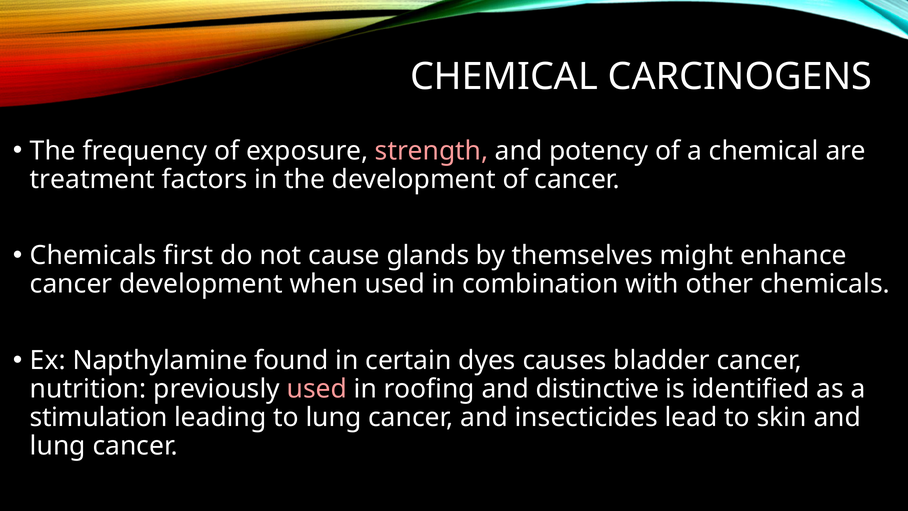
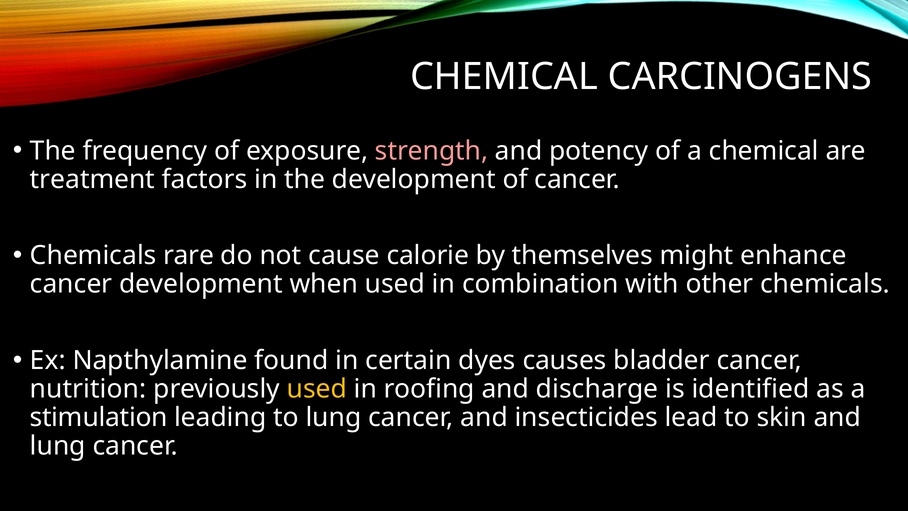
first: first -> rare
glands: glands -> calorie
used at (317, 389) colour: pink -> yellow
distinctive: distinctive -> discharge
